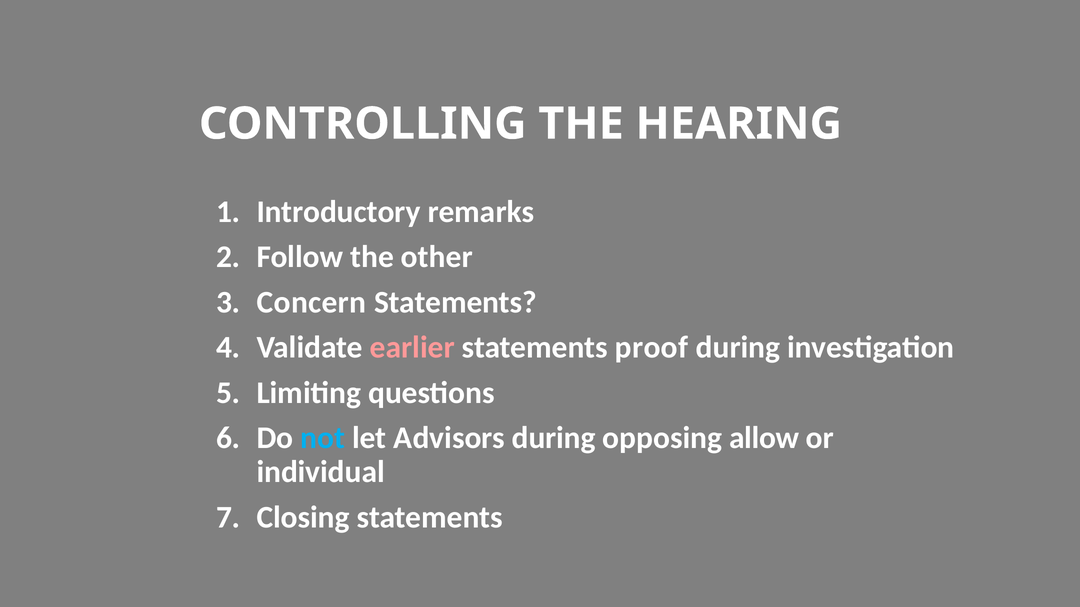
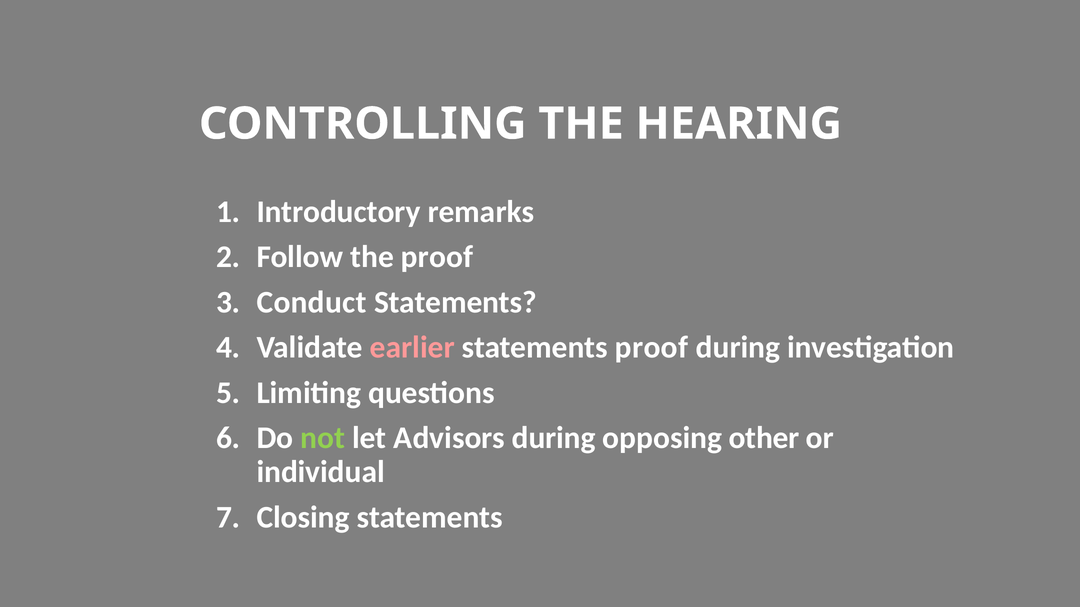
the other: other -> proof
Concern: Concern -> Conduct
not colour: light blue -> light green
allow: allow -> other
